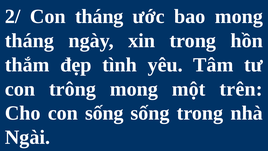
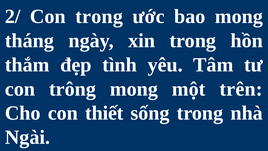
Con tháng: tháng -> trong
con sống: sống -> thiết
